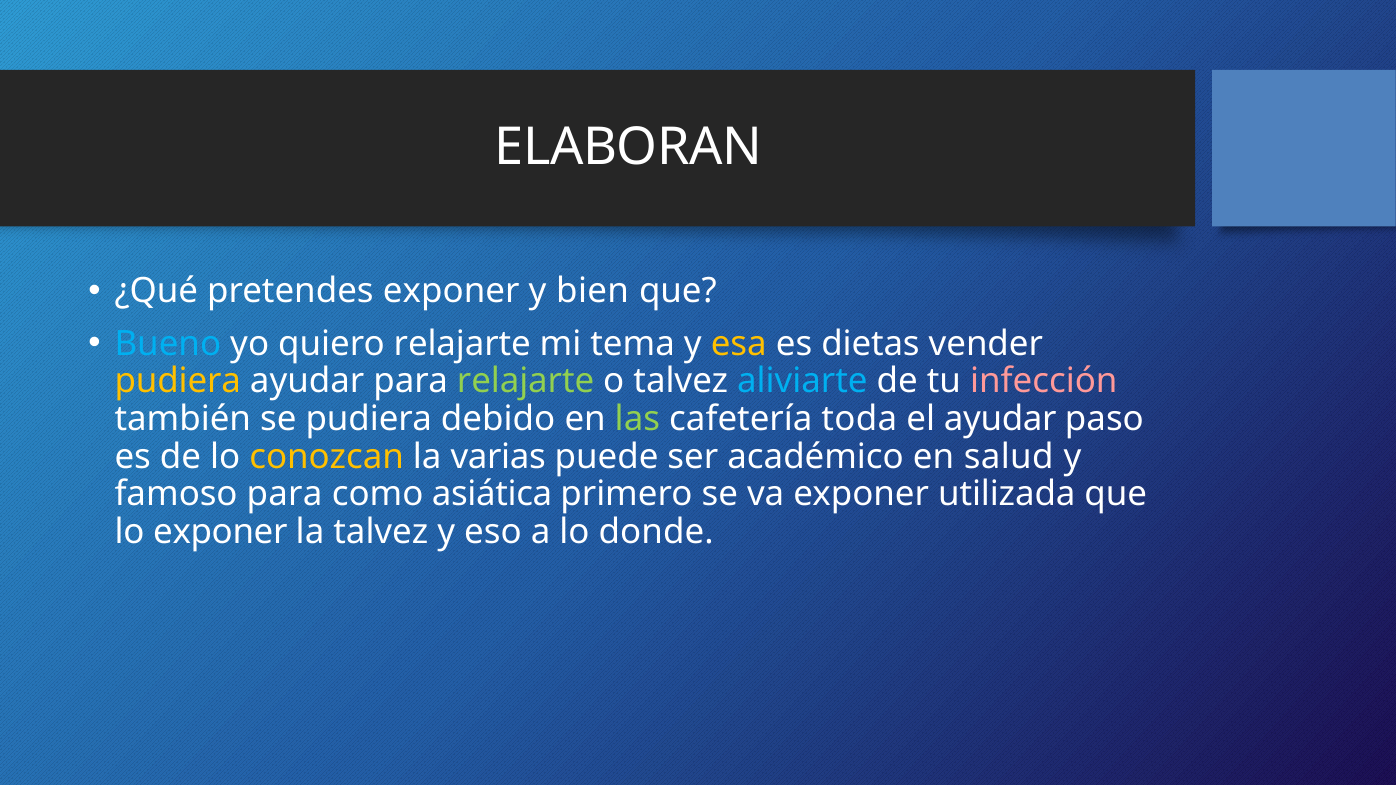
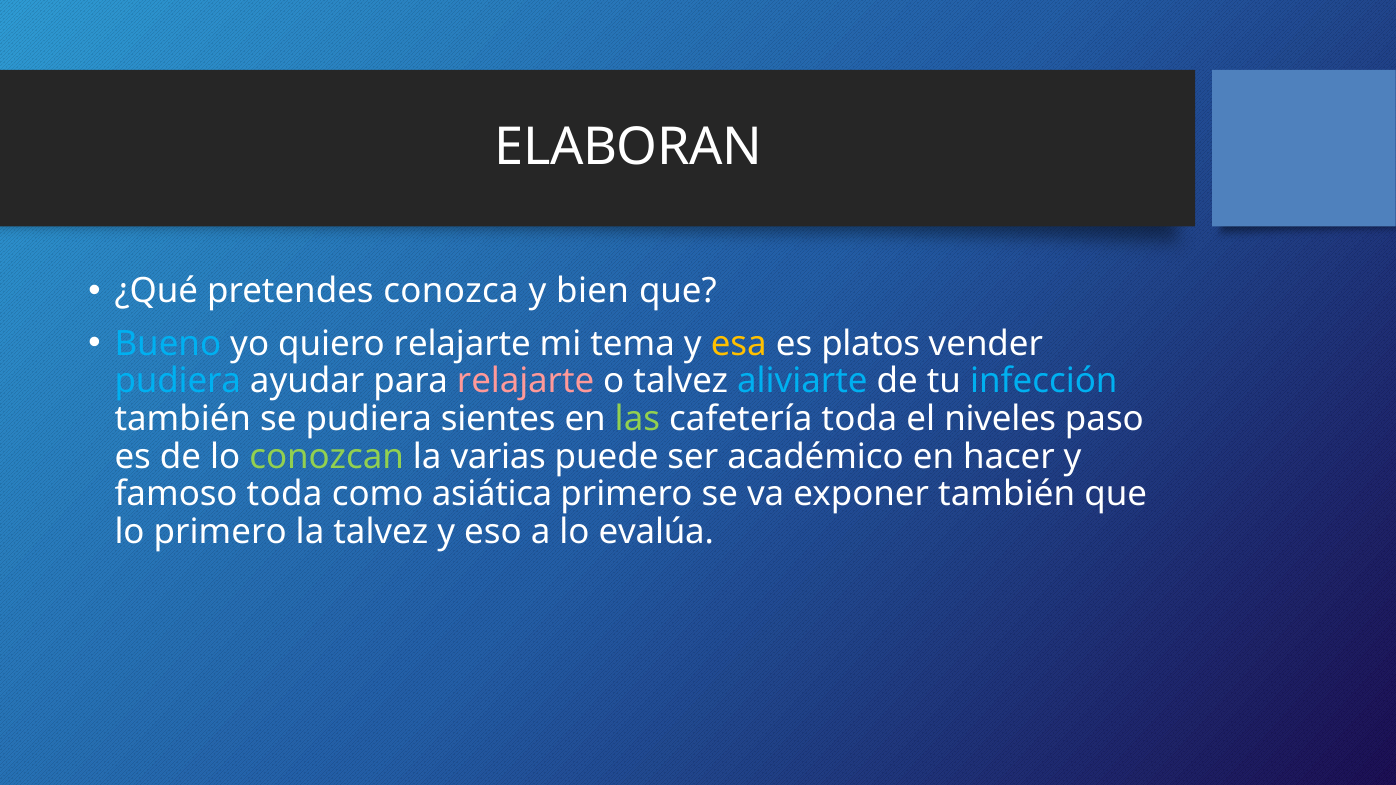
pretendes exponer: exponer -> conozca
dietas: dietas -> platos
pudiera at (178, 381) colour: yellow -> light blue
relajarte at (526, 381) colour: light green -> pink
infección colour: pink -> light blue
debido: debido -> sientes
el ayudar: ayudar -> niveles
conozcan colour: yellow -> light green
salud: salud -> hacer
famoso para: para -> toda
exponer utilizada: utilizada -> también
lo exponer: exponer -> primero
donde: donde -> evalúa
